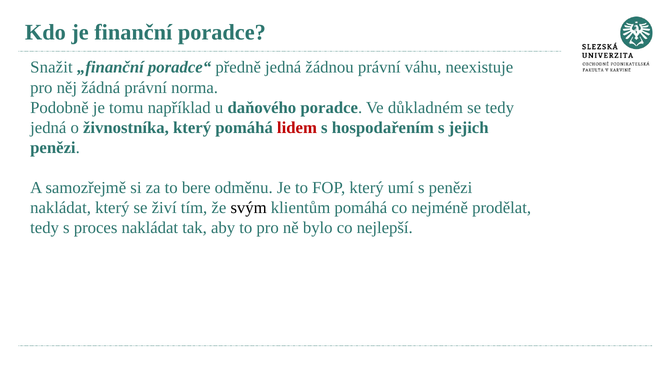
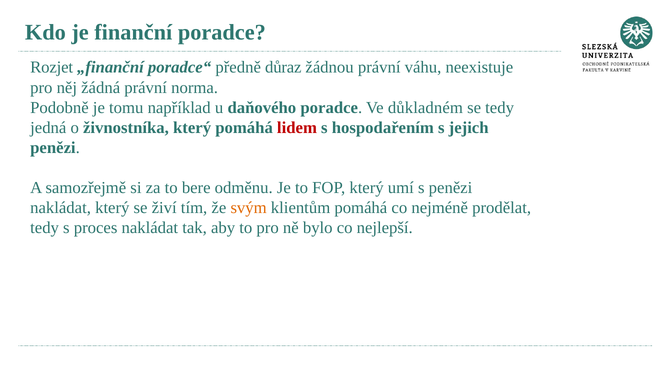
Snažit: Snažit -> Rozjet
předně jedná: jedná -> důraz
svým colour: black -> orange
